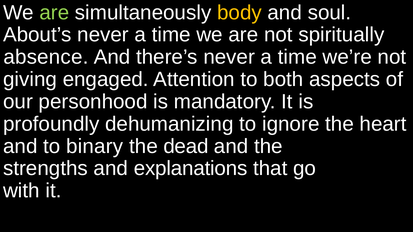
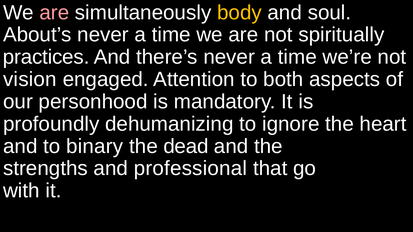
are at (54, 13) colour: light green -> pink
absence: absence -> practices
giving: giving -> vision
explanations: explanations -> professional
